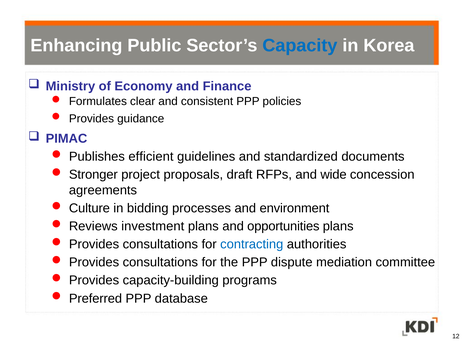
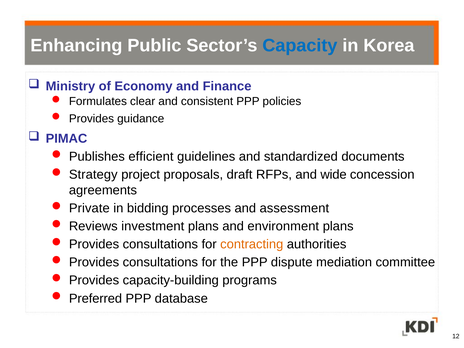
Stronger: Stronger -> Strategy
Culture: Culture -> Private
environment: environment -> assessment
opportunities: opportunities -> environment
contracting colour: blue -> orange
